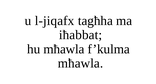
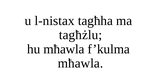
l-jiqafx: l-jiqafx -> l-nistax
iħabbat: iħabbat -> tagħżlu
